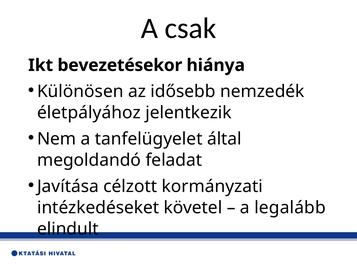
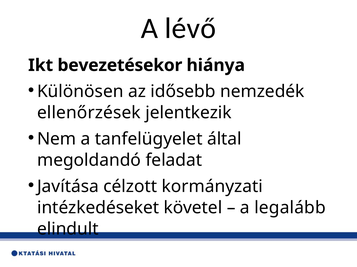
csak: csak -> lévő
életpályához: életpályához -> ellenőrzések
